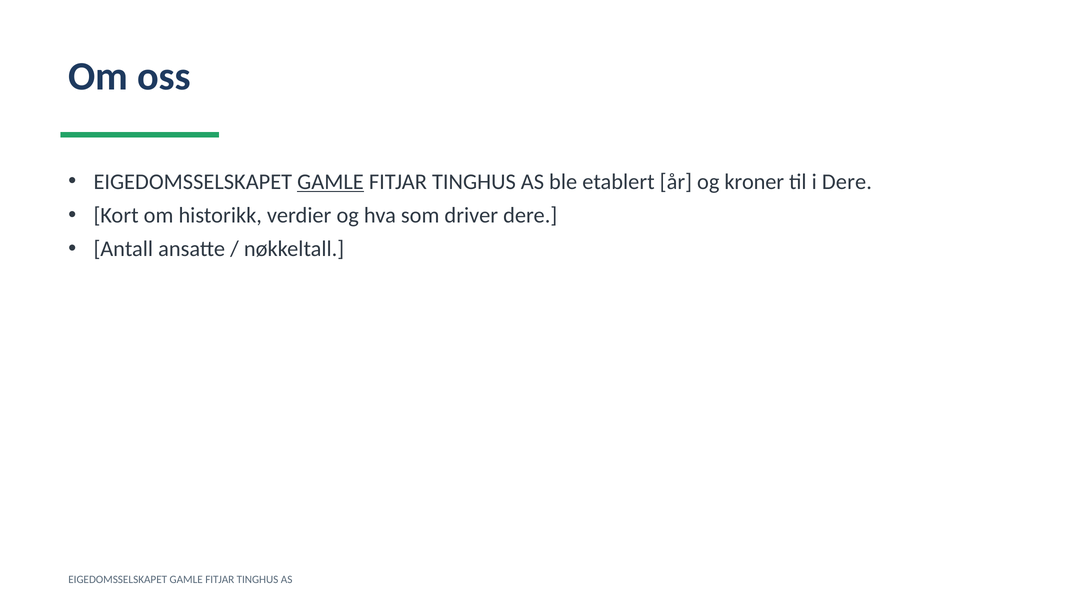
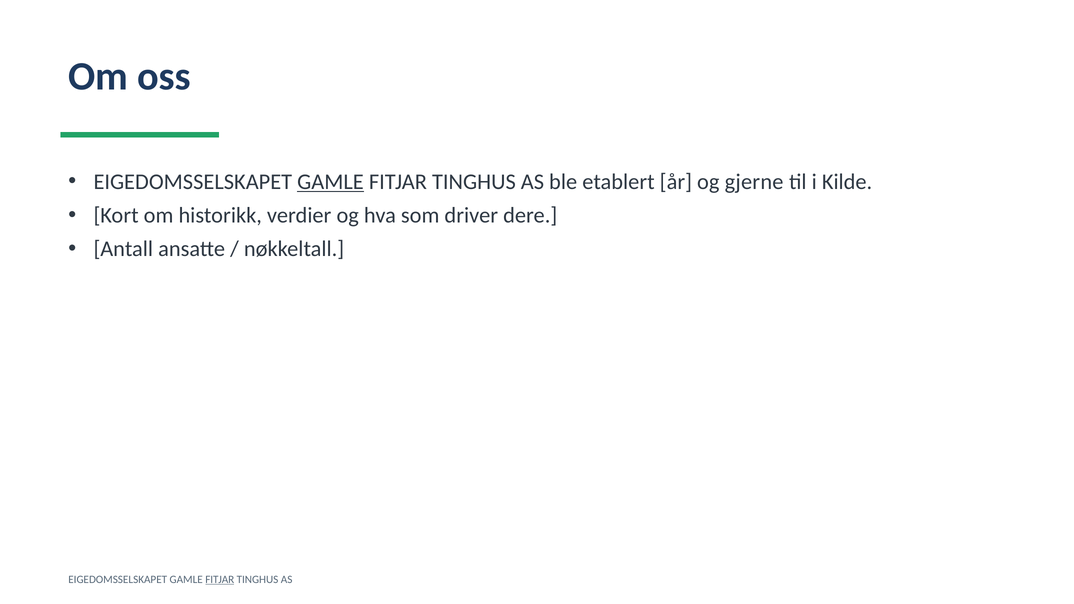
kroner: kroner -> gjerne
i Dere: Dere -> Kilde
FITJAR at (220, 580) underline: none -> present
